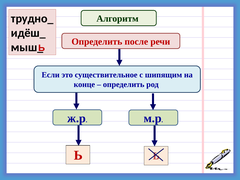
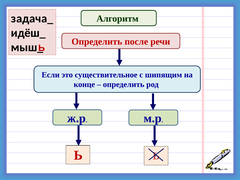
трудно_: трудно_ -> задача_
